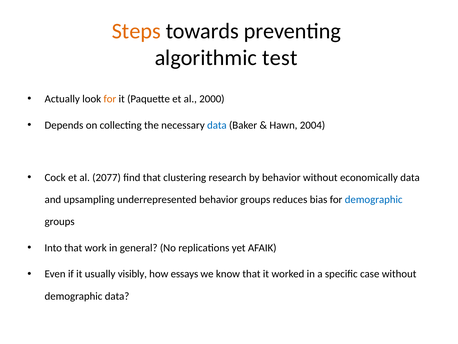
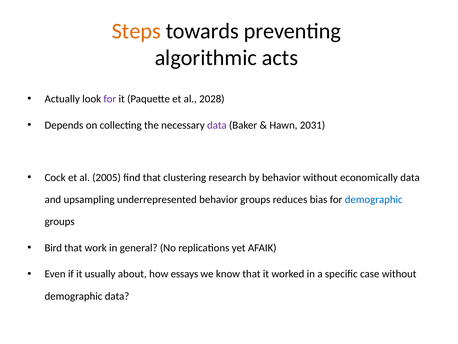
test: test -> acts
for at (110, 99) colour: orange -> purple
2000: 2000 -> 2028
data at (217, 125) colour: blue -> purple
2004: 2004 -> 2031
2077: 2077 -> 2005
Into: Into -> Bird
visibly: visibly -> about
